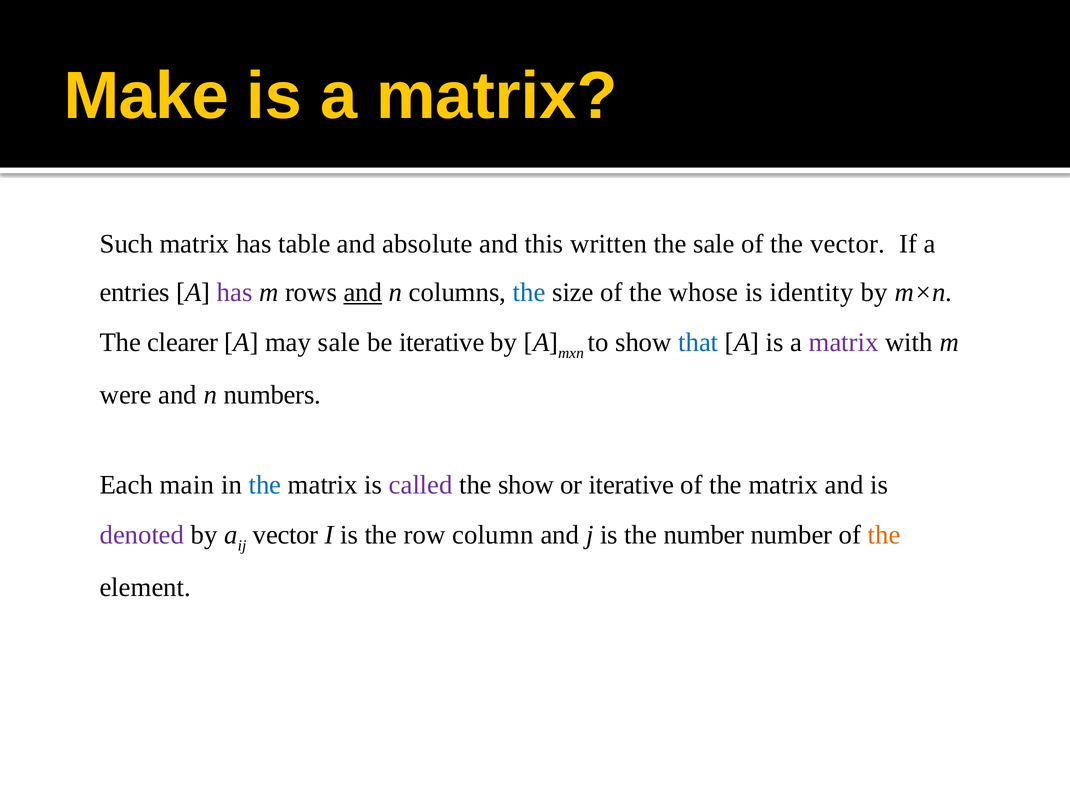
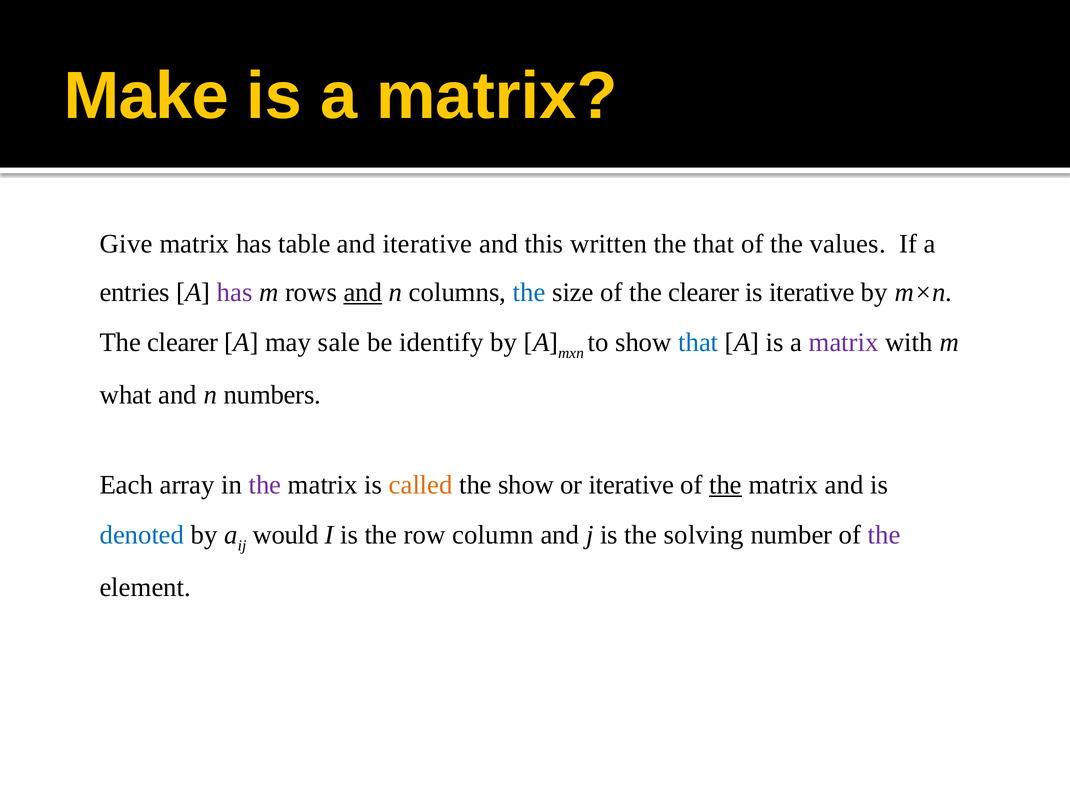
Such: Such -> Give
and absolute: absolute -> iterative
the sale: sale -> that
the vector: vector -> values
of the whose: whose -> clearer
is identity: identity -> iterative
be iterative: iterative -> identify
were: were -> what
main: main -> array
the at (265, 485) colour: blue -> purple
called colour: purple -> orange
the at (726, 485) underline: none -> present
denoted colour: purple -> blue
vector at (286, 535): vector -> would
the number: number -> solving
the at (884, 535) colour: orange -> purple
